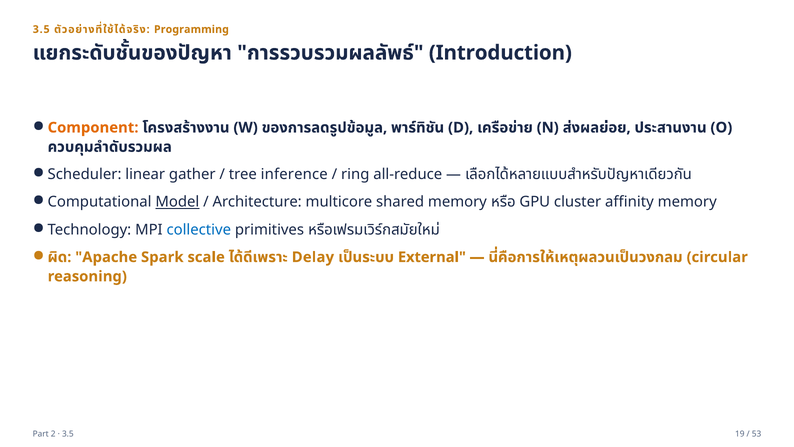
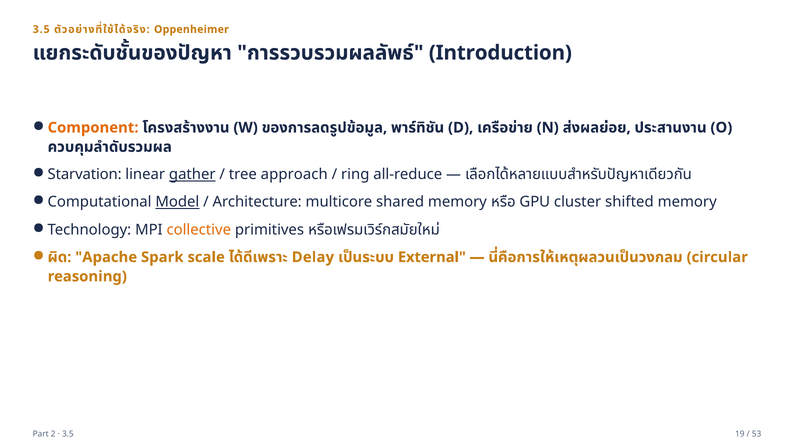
Programming: Programming -> Oppenheimer
Scheduler: Scheduler -> Starvation
gather underline: none -> present
inference: inference -> approach
affinity: affinity -> shifted
collective colour: blue -> orange
